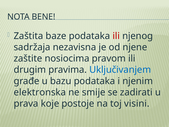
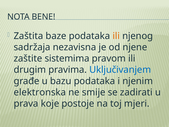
ili at (116, 36) colour: red -> orange
nosiocima: nosiocima -> sistemima
visini: visini -> mjeri
